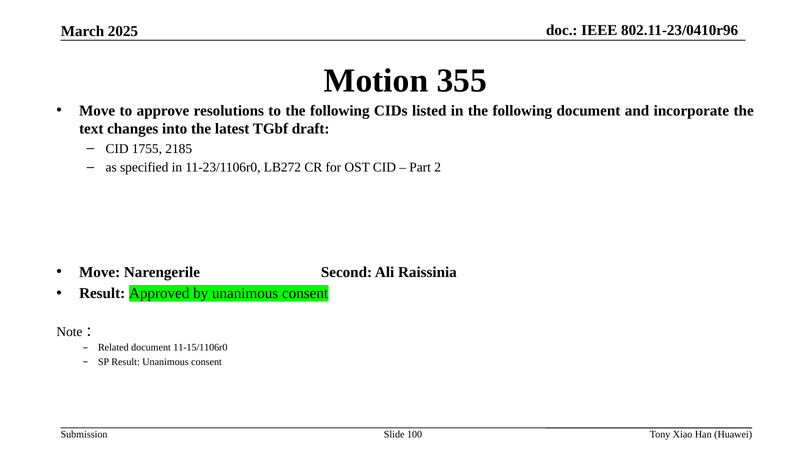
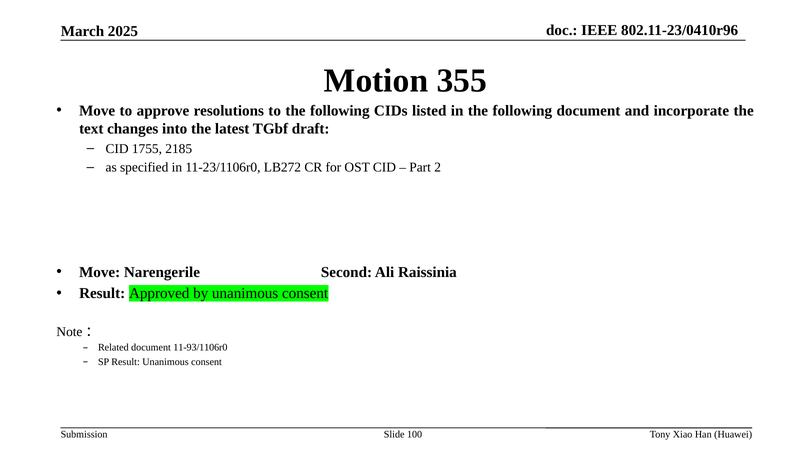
11-15/1106r0: 11-15/1106r0 -> 11-93/1106r0
